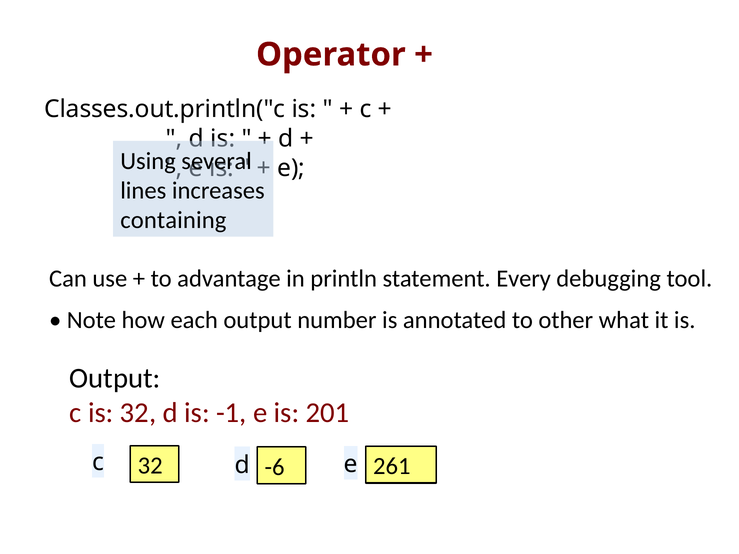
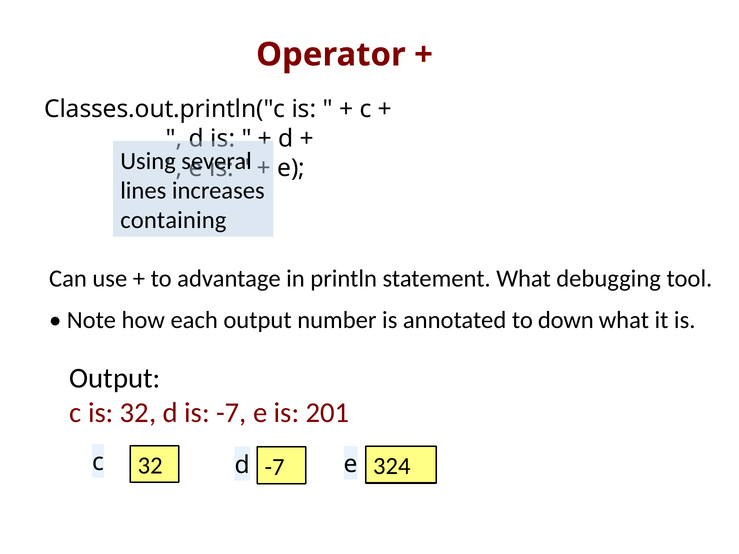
statement Every: Every -> What
other: other -> down
is -1: -1 -> -7
d -6: -6 -> -7
261: 261 -> 324
